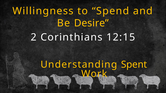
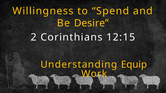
Spent: Spent -> Equip
